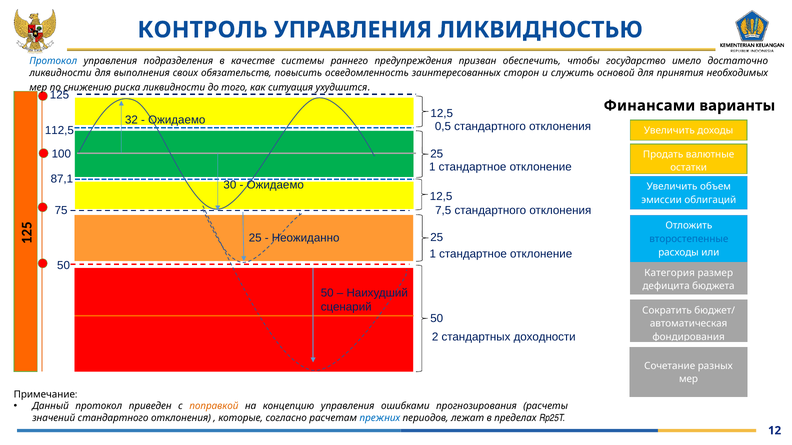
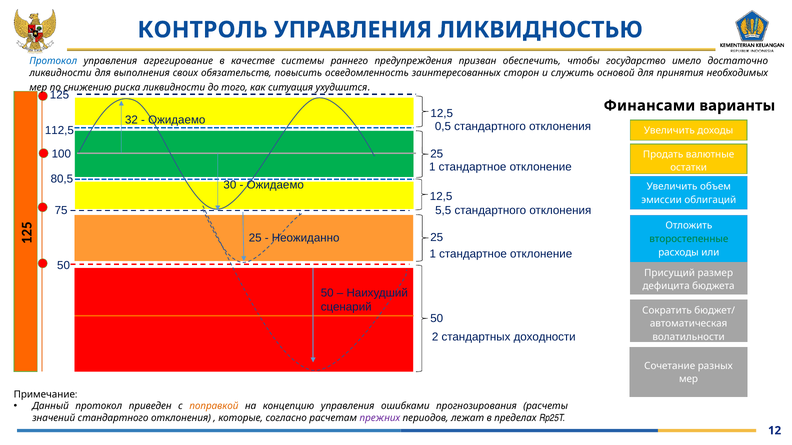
подразделения: подразделения -> агрегирование
87,1: 87,1 -> 80,5
7,5: 7,5 -> 5,5
второстепенные colour: blue -> green
Категория: Категория -> Присущий
фондирования: фондирования -> волатильности
прежних colour: blue -> purple
